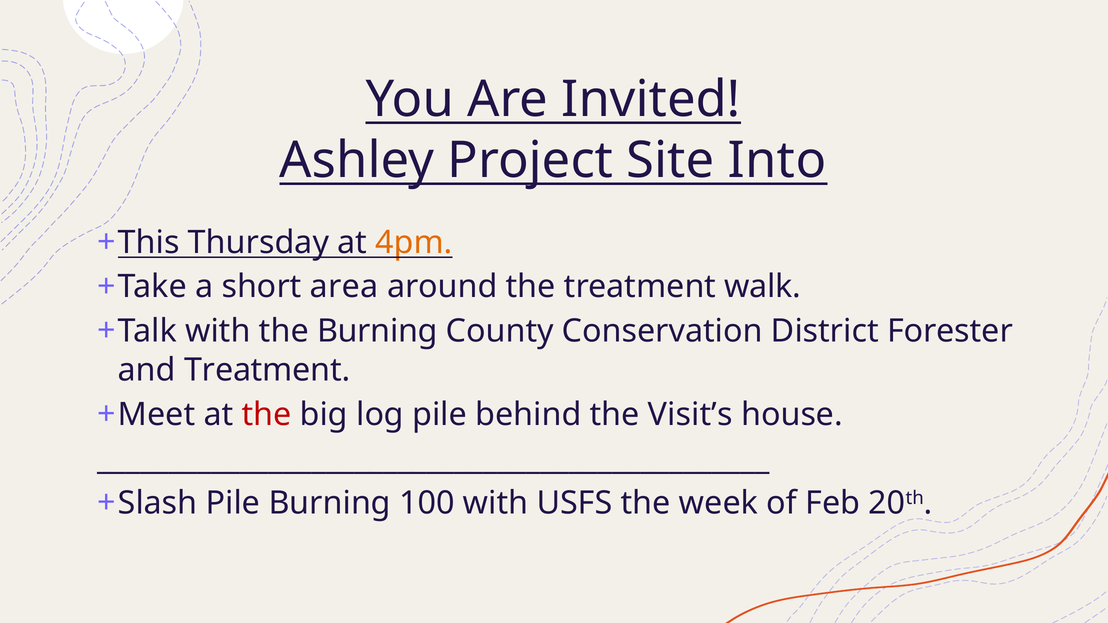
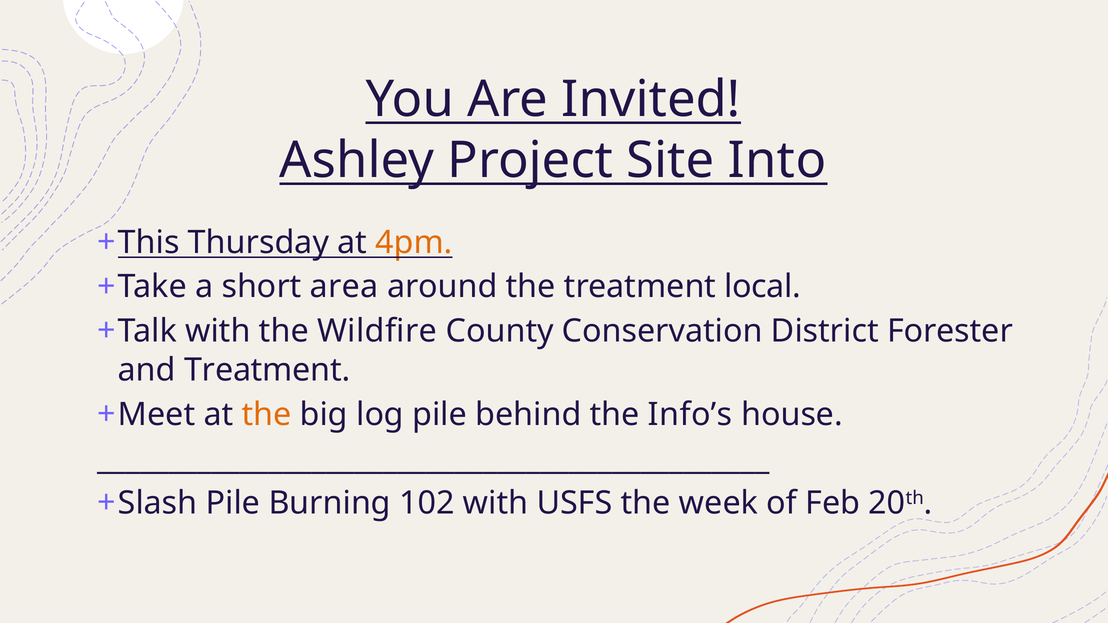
walk: walk -> local
the Burning: Burning -> Wildfire
the at (267, 415) colour: red -> orange
Visit’s: Visit’s -> Info’s
100: 100 -> 102
